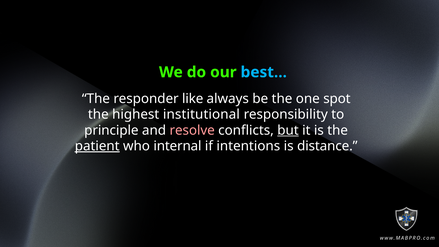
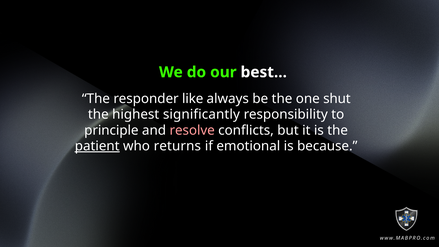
best colour: light blue -> white
spot: spot -> shut
institutional: institutional -> significantly
but underline: present -> none
internal: internal -> returns
intentions: intentions -> emotional
distance: distance -> because
